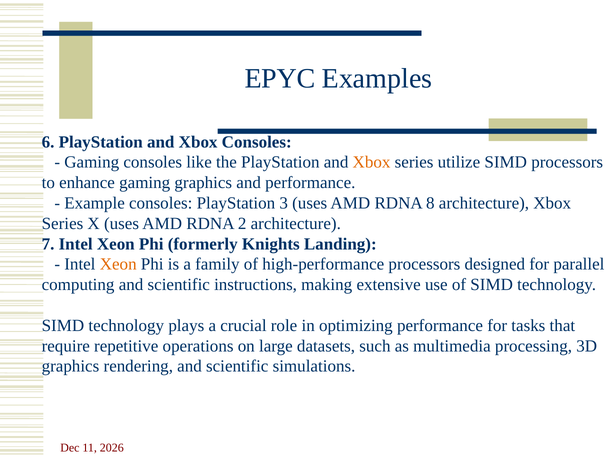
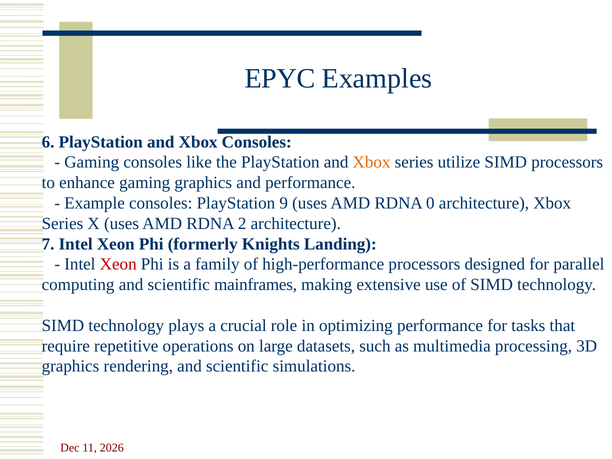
3: 3 -> 9
8: 8 -> 0
Xeon at (118, 264) colour: orange -> red
instructions: instructions -> mainframes
